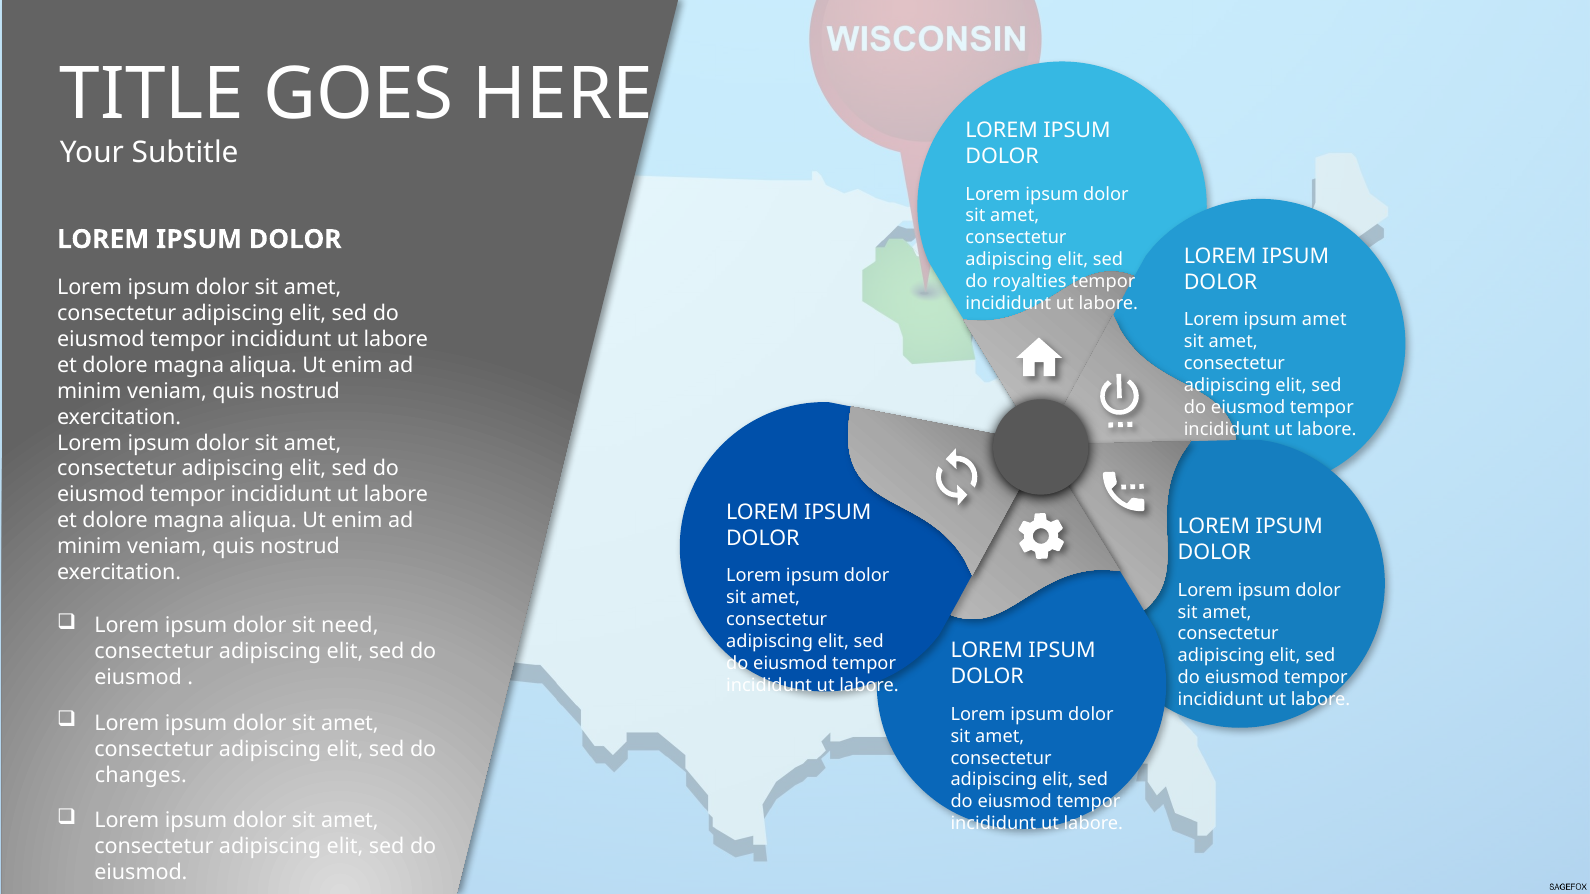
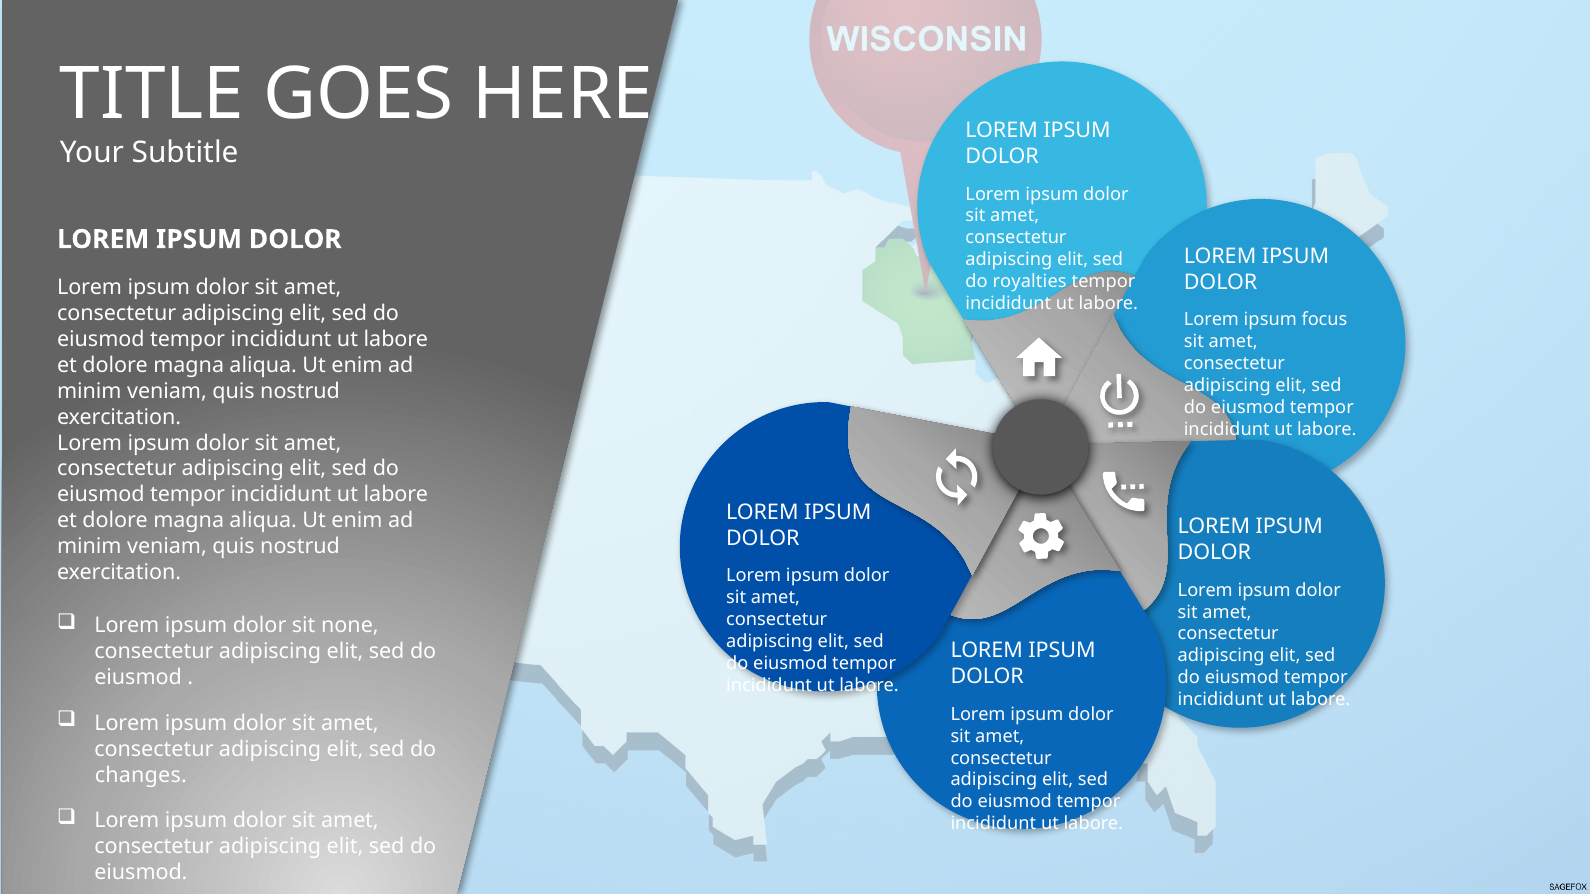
ipsum amet: amet -> focus
need: need -> none
